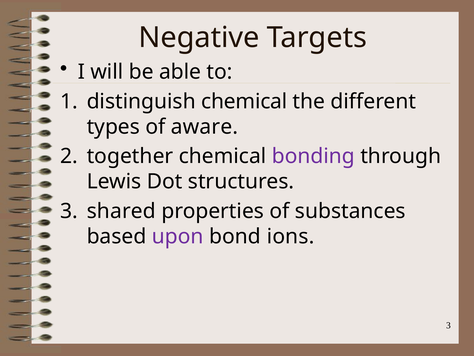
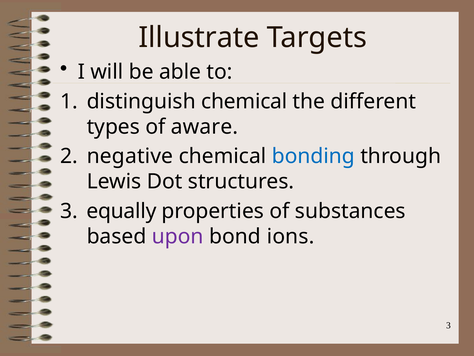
Negative: Negative -> Illustrate
together: together -> negative
bonding colour: purple -> blue
shared: shared -> equally
